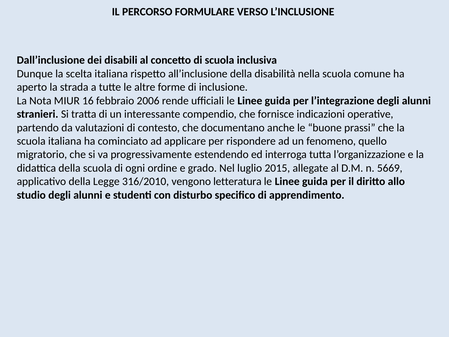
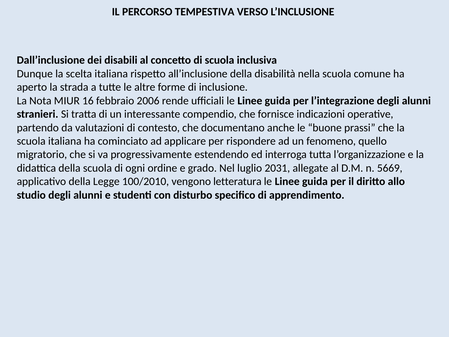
FORMULARE: FORMULARE -> TEMPESTIVA
2015: 2015 -> 2031
316/2010: 316/2010 -> 100/2010
